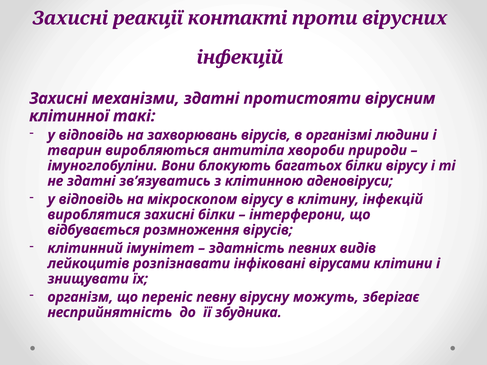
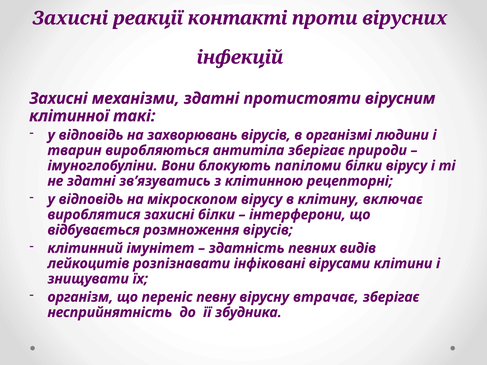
антитіла хвороби: хвороби -> зберігає
багатьох: багатьох -> папіломи
аденовіруси: аденовіруси -> рецепторні
клітину інфекцій: інфекцій -> включає
можуть: можуть -> втрачає
